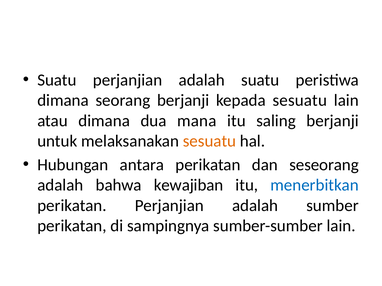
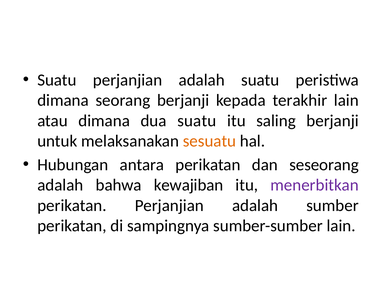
kepada sesuatu: sesuatu -> terakhir
dua mana: mana -> suatu
menerbitkan colour: blue -> purple
